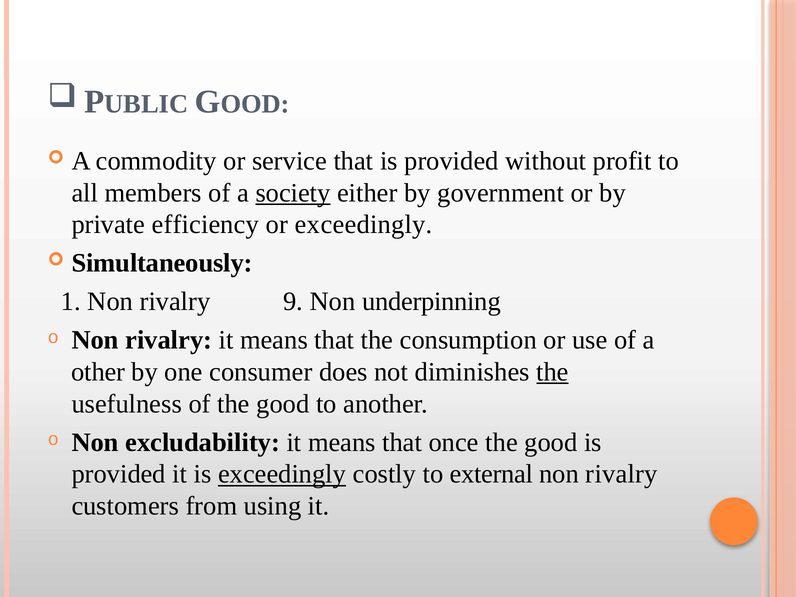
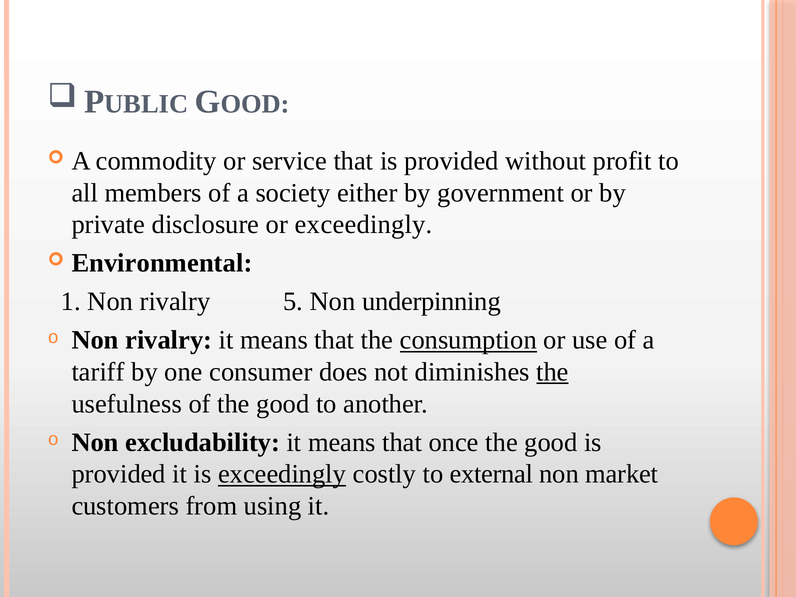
society underline: present -> none
efficiency: efficiency -> disclosure
Simultaneously: Simultaneously -> Environmental
9: 9 -> 5
consumption underline: none -> present
other: other -> tariff
rivalry at (621, 474): rivalry -> market
